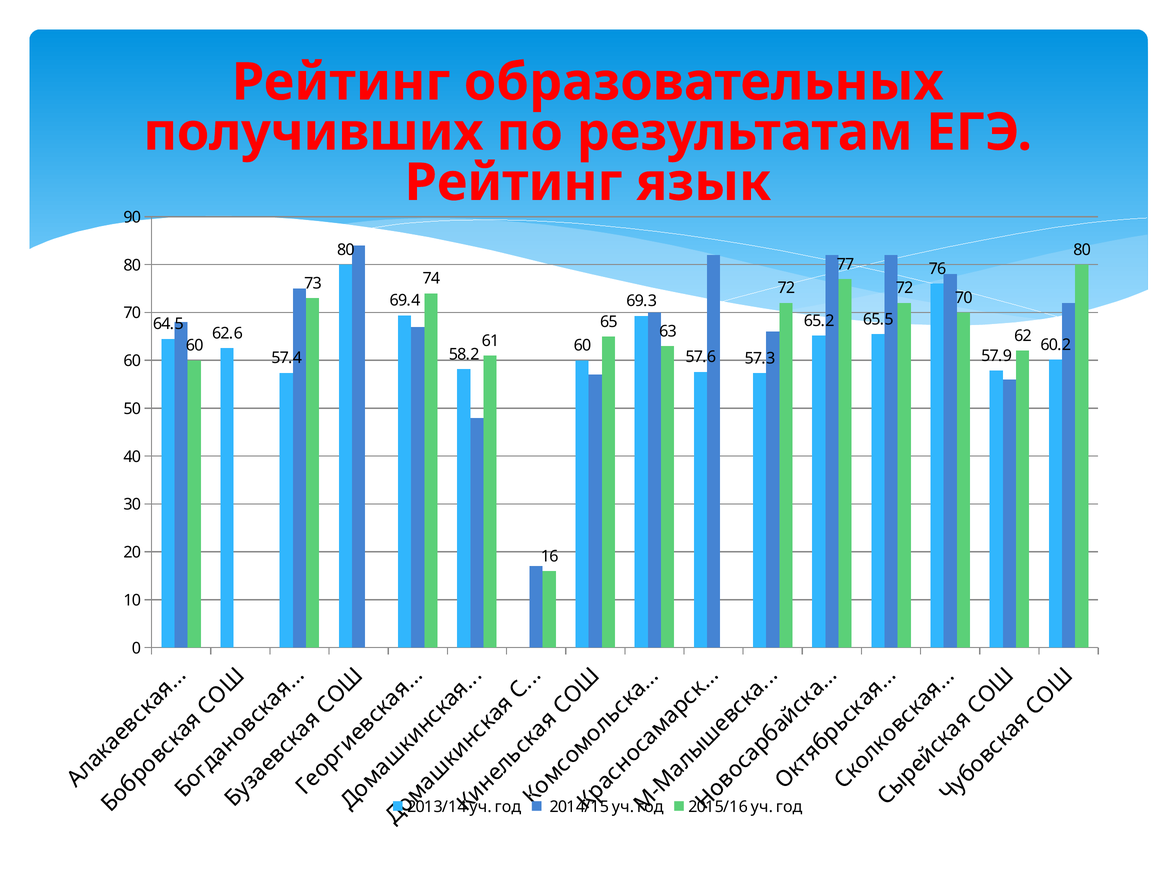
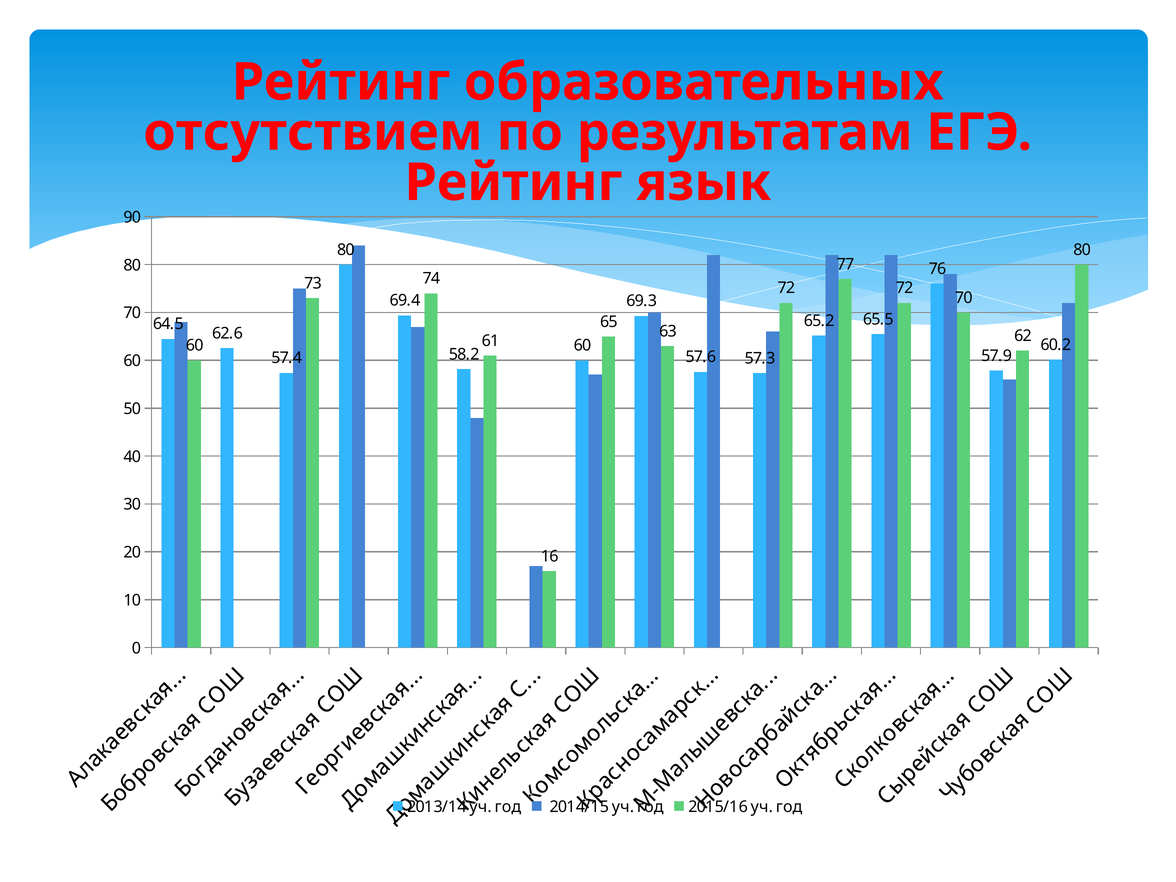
получивших: получивших -> отсутствием
